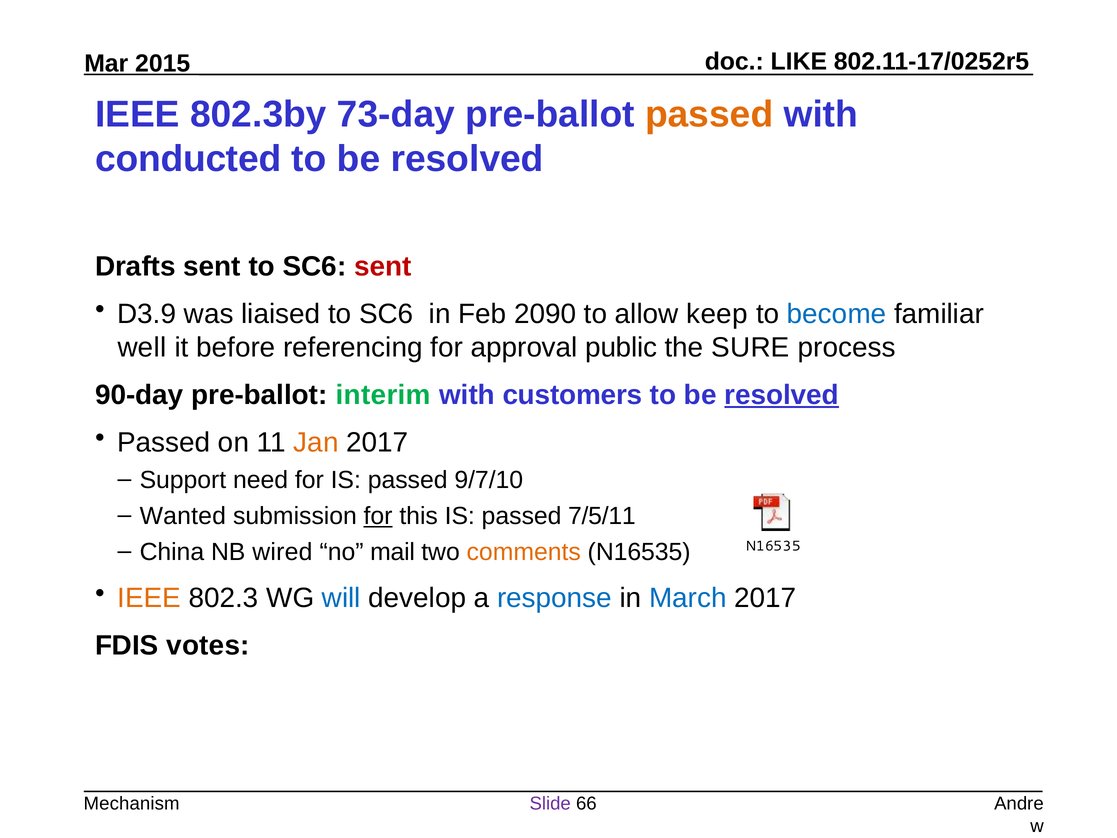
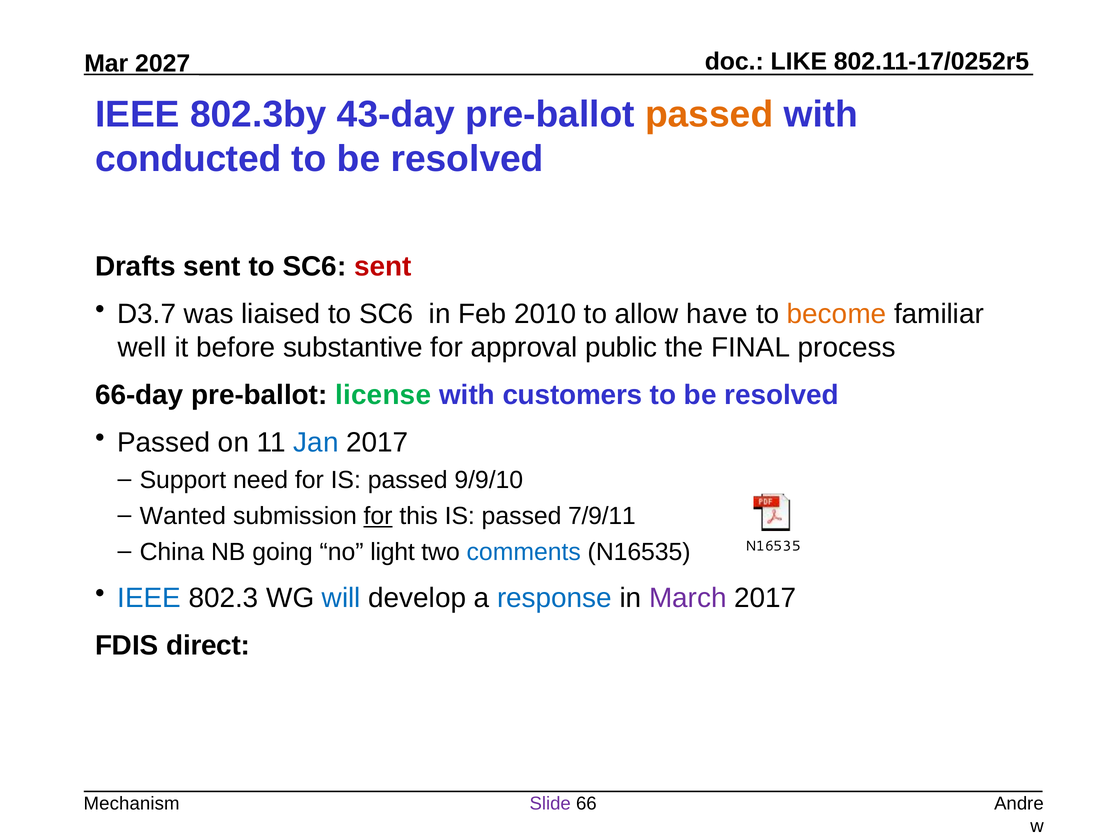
2015: 2015 -> 2027
73-day: 73-day -> 43-day
D3.9: D3.9 -> D3.7
2090: 2090 -> 2010
keep: keep -> have
become colour: blue -> orange
referencing: referencing -> substantive
SURE: SURE -> FINAL
90-day: 90-day -> 66-day
interim: interim -> license
resolved at (782, 395) underline: present -> none
Jan colour: orange -> blue
9/7/10: 9/7/10 -> 9/9/10
7/5/11: 7/5/11 -> 7/9/11
wired: wired -> going
mail: mail -> light
comments colour: orange -> blue
IEEE at (149, 598) colour: orange -> blue
March colour: blue -> purple
votes: votes -> direct
